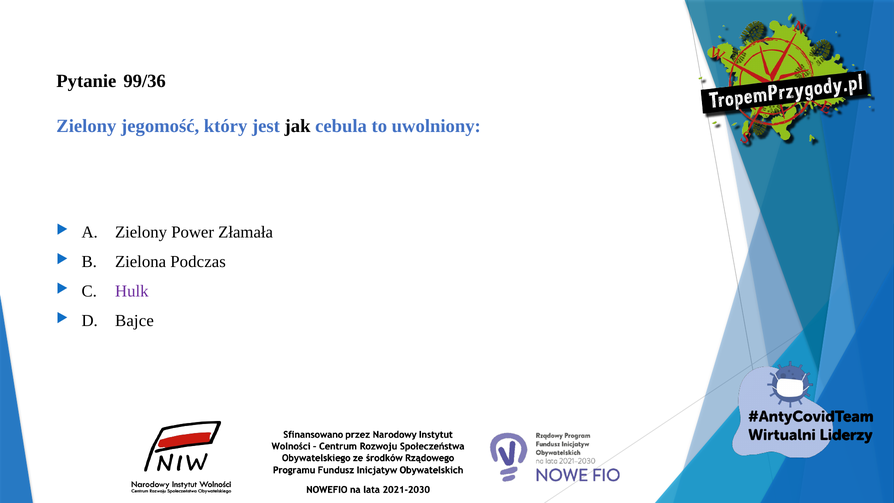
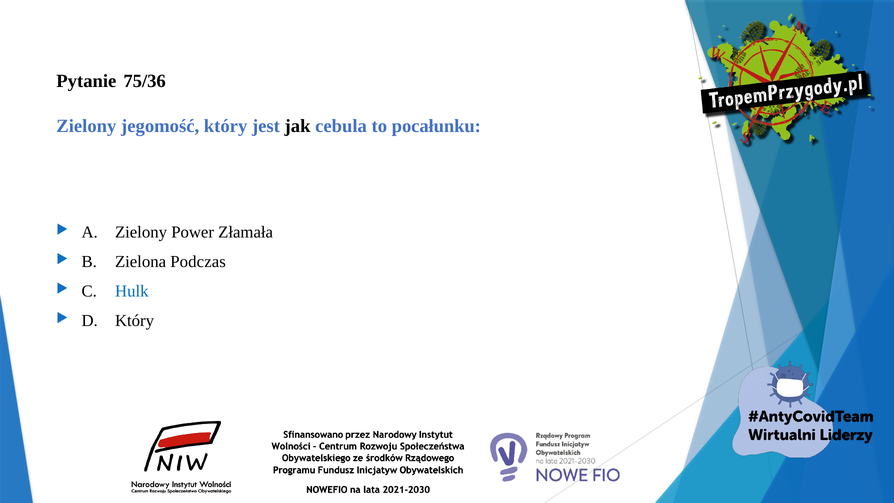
99/36: 99/36 -> 75/36
uwolniony: uwolniony -> pocałunku
Hulk colour: purple -> blue
D Bajce: Bajce -> Który
